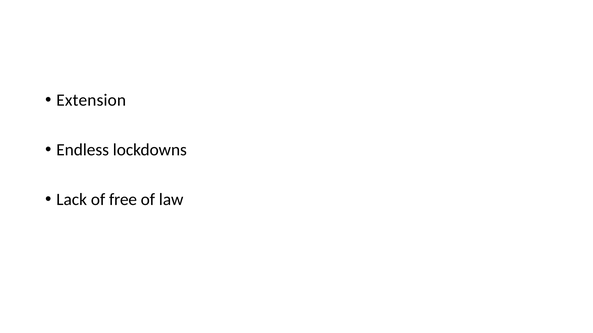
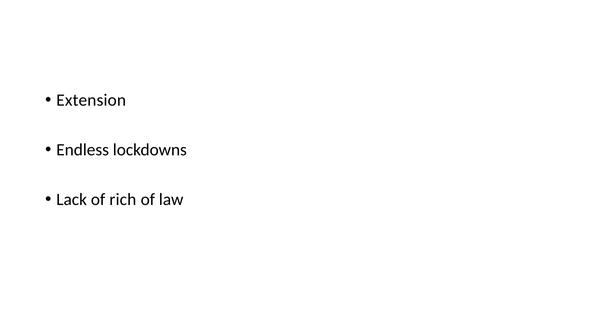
free: free -> rich
